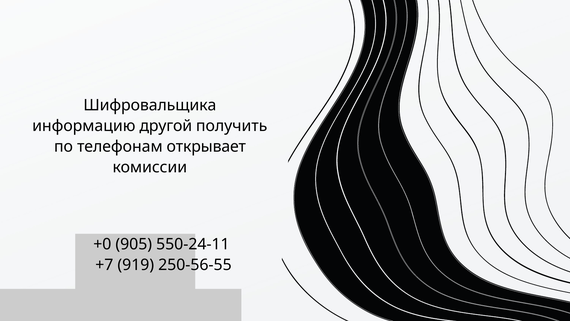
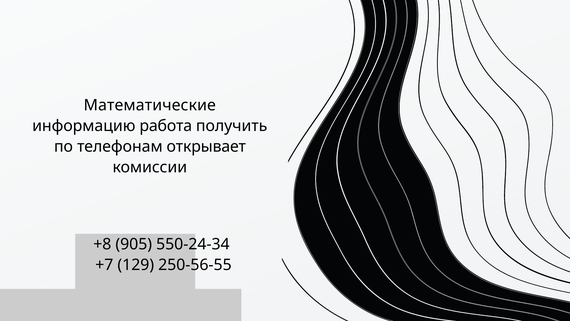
Шифровальщика: Шифровальщика -> Математические
другой: другой -> работа
+0: +0 -> +8
550-24-11: 550-24-11 -> 550-24-34
919: 919 -> 129
